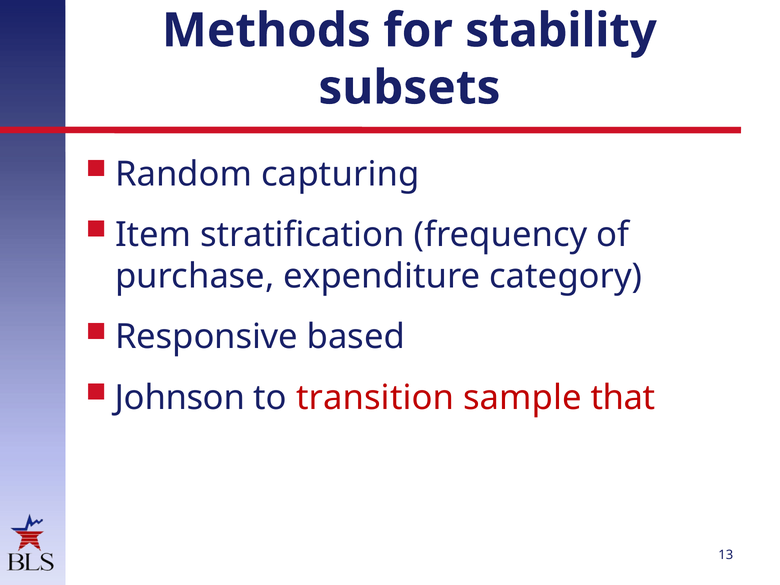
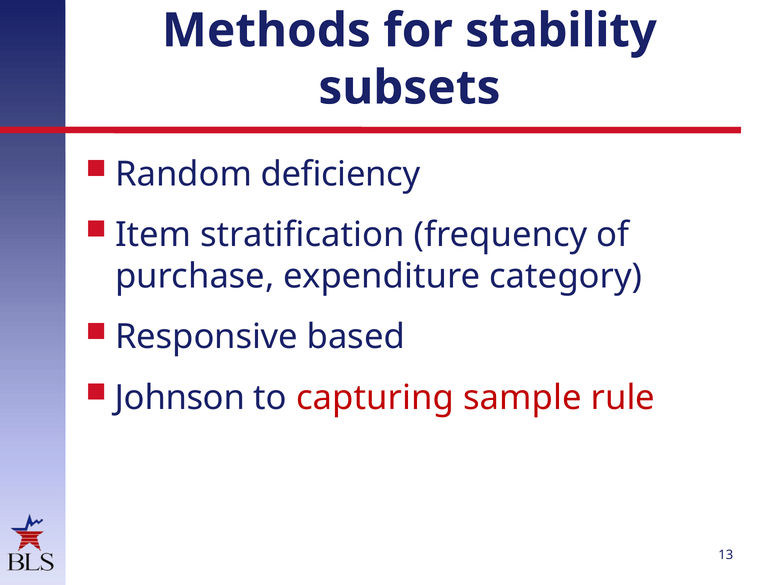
capturing: capturing -> deficiency
transition: transition -> capturing
that: that -> rule
